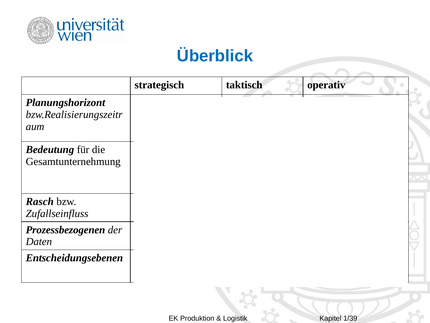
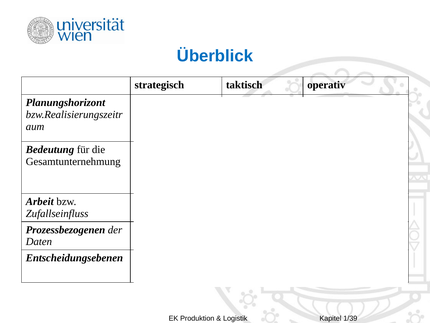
Rasch: Rasch -> Arbeit
